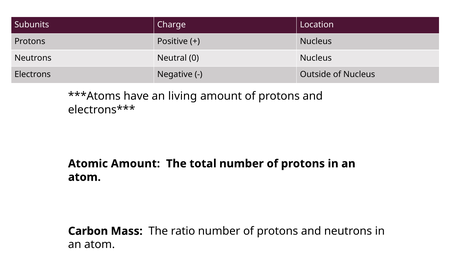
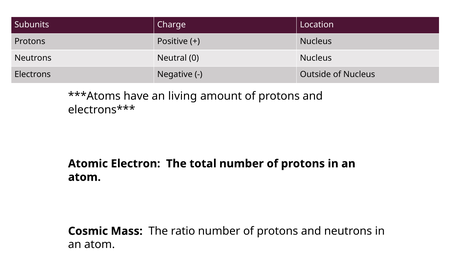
Atomic Amount: Amount -> Electron
Carbon: Carbon -> Cosmic
